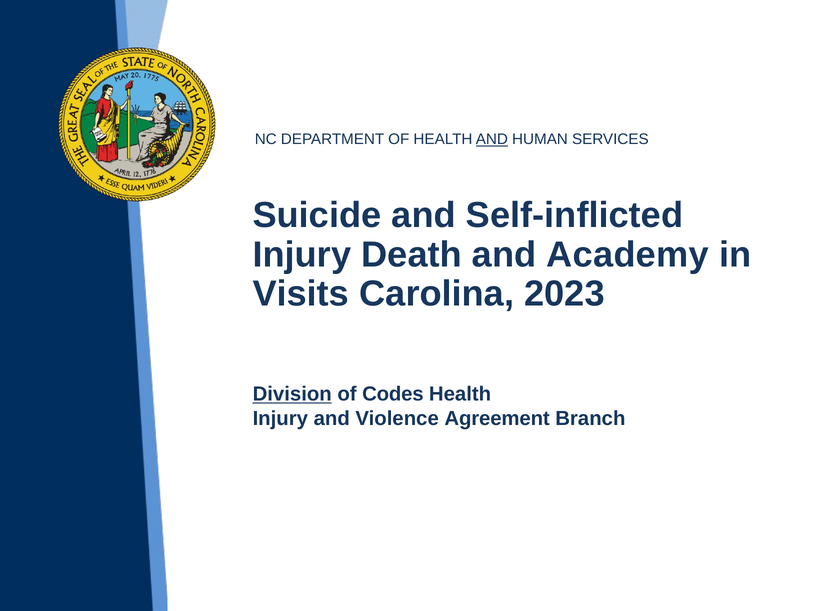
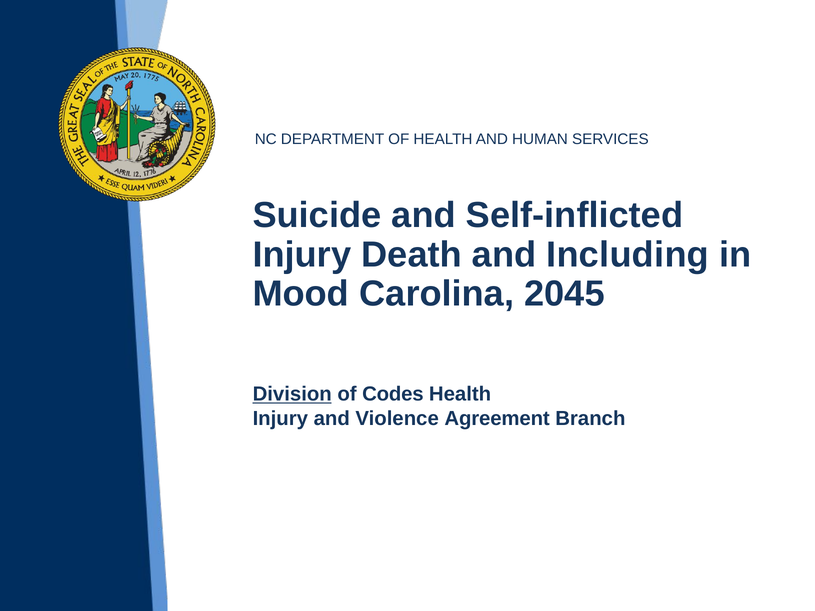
AND at (492, 139) underline: present -> none
Academy: Academy -> Including
Visits: Visits -> Mood
2023: 2023 -> 2045
